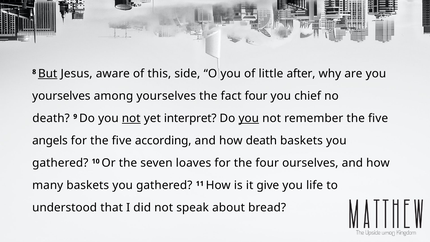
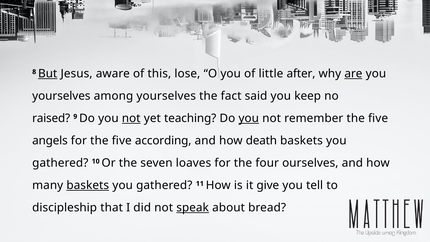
side: side -> lose
are underline: none -> present
fact four: four -> said
chief: chief -> keep
death at (51, 118): death -> raised
interpret: interpret -> teaching
baskets at (88, 185) underline: none -> present
life: life -> tell
understood: understood -> discipleship
speak underline: none -> present
